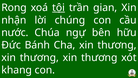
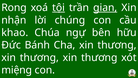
gian underline: none -> present
nước: nước -> khao
khang: khang -> miệng
